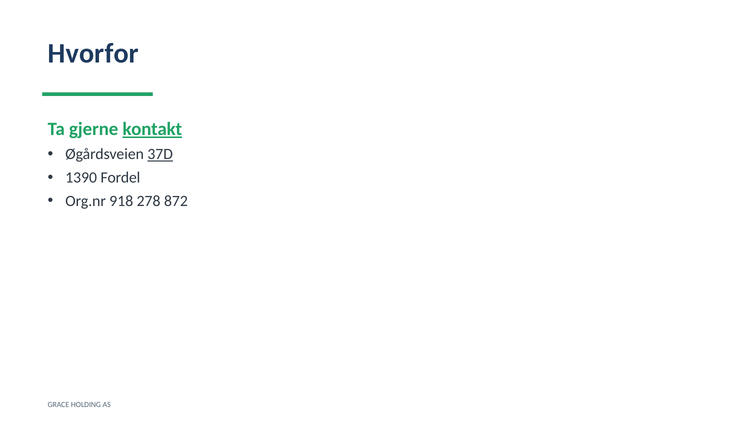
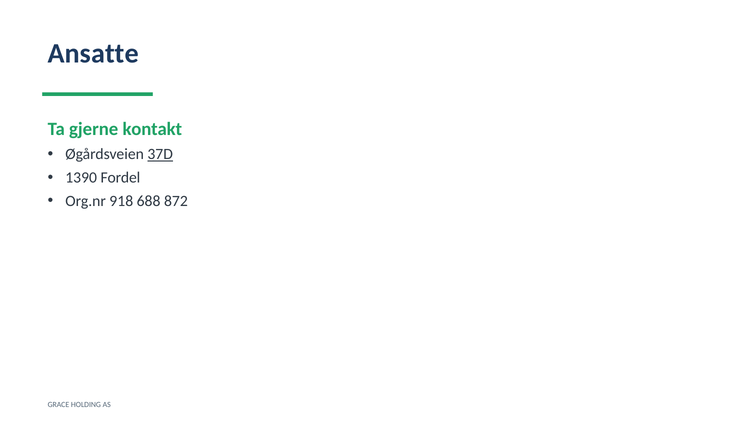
Hvorfor: Hvorfor -> Ansatte
kontakt underline: present -> none
278: 278 -> 688
